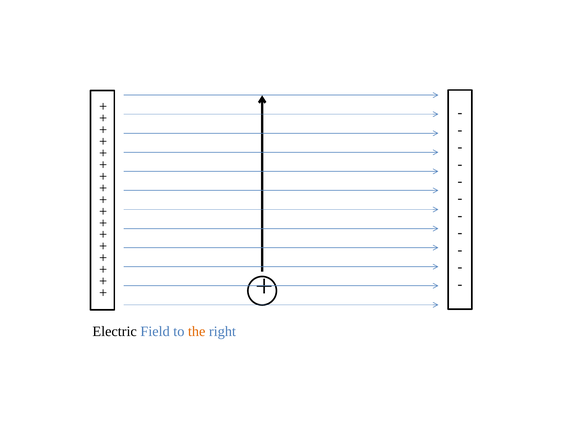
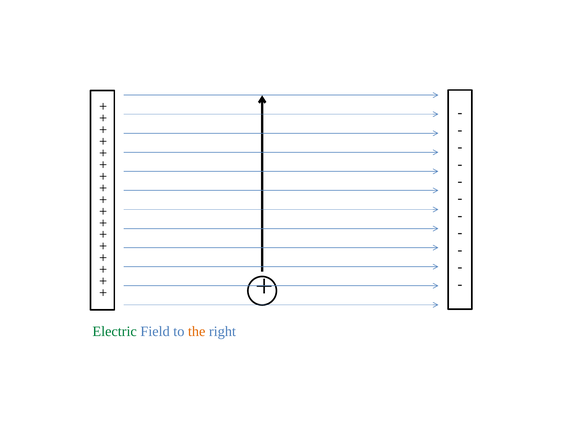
Electric colour: black -> green
